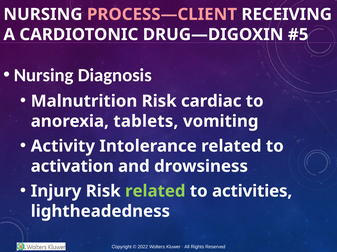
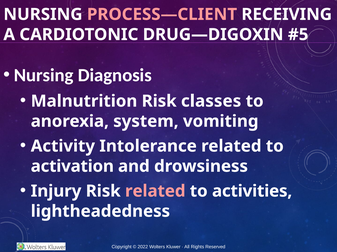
cardiac: cardiac -> classes
tablets: tablets -> system
related at (155, 192) colour: light green -> pink
